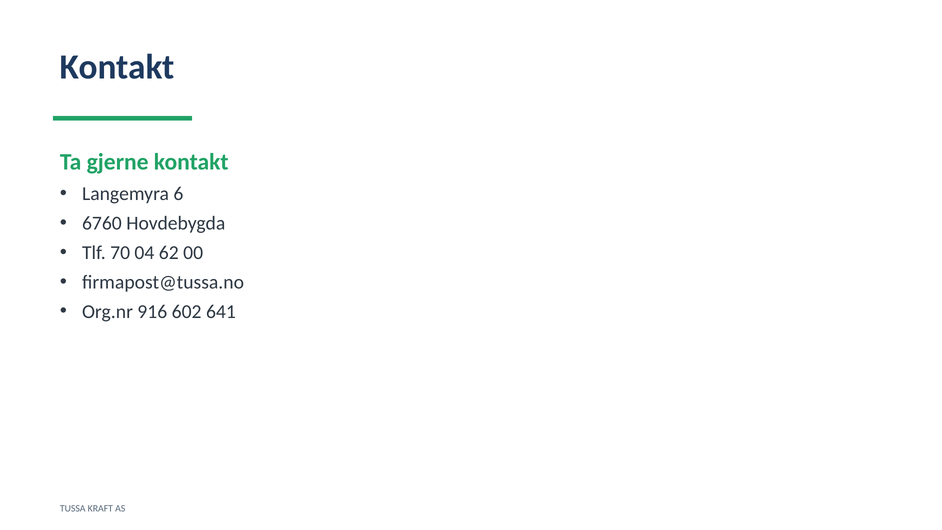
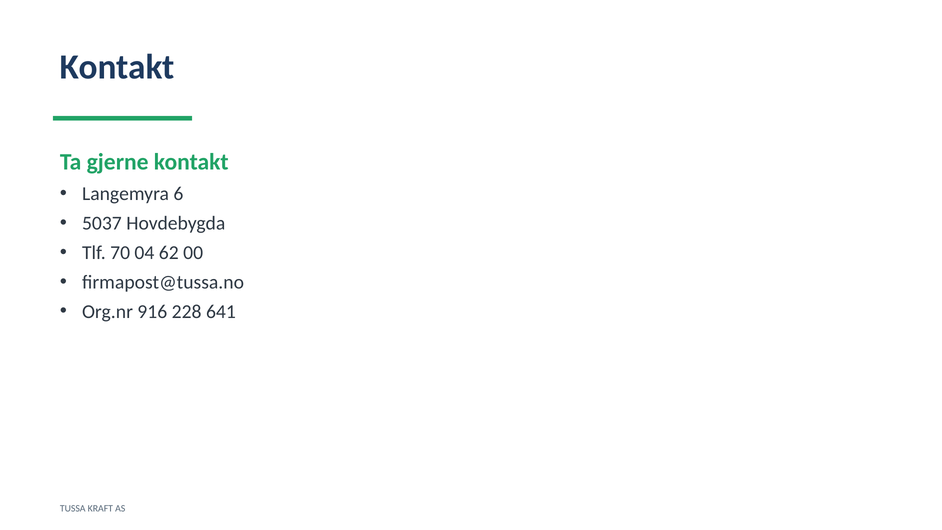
6760: 6760 -> 5037
602: 602 -> 228
